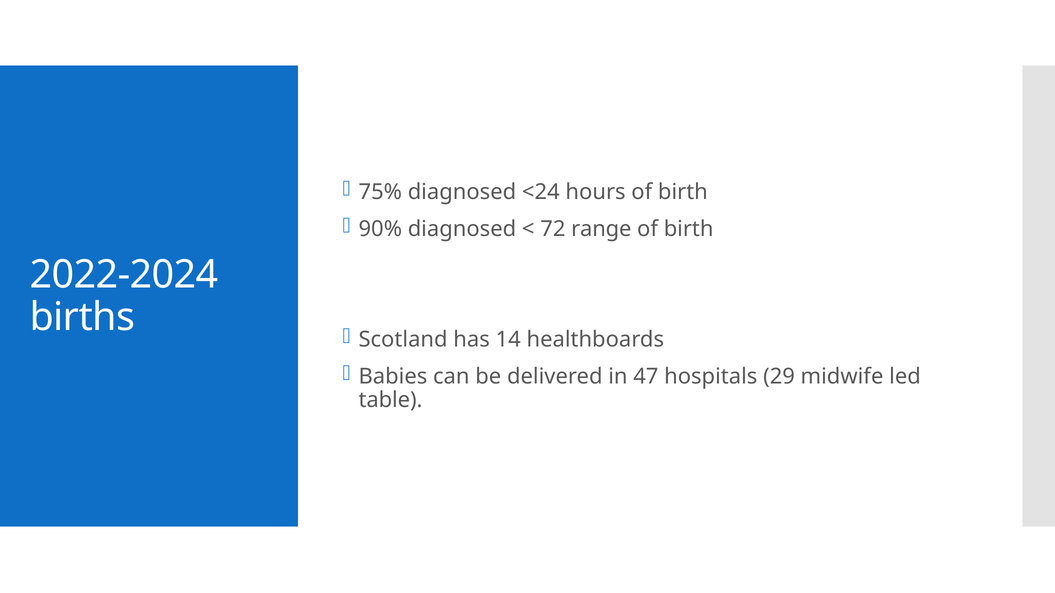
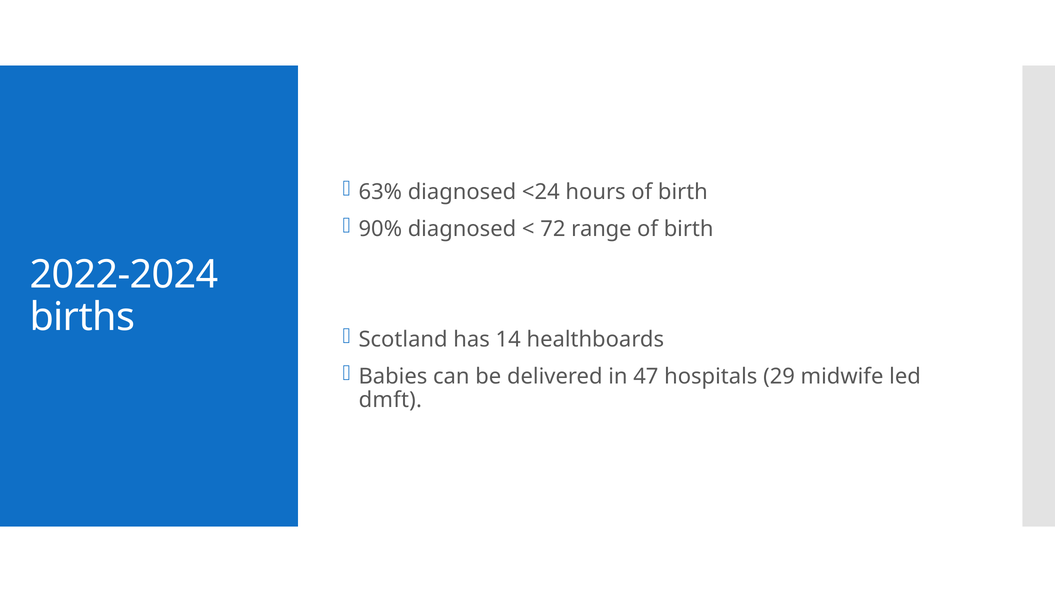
75%: 75% -> 63%
table: table -> dmft
